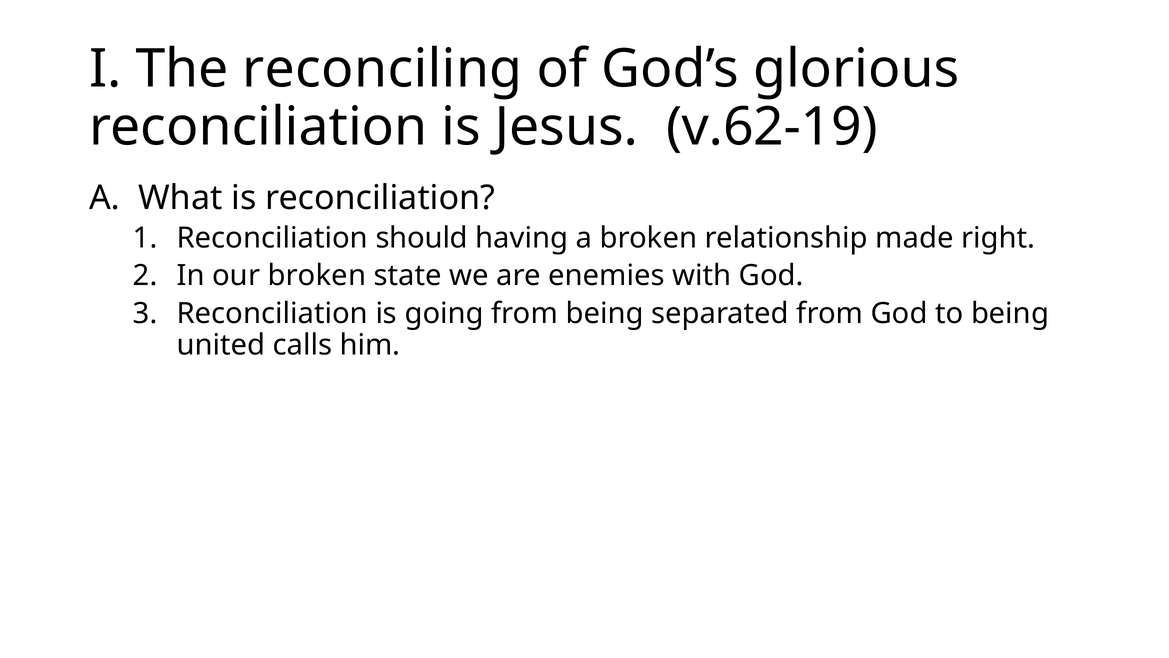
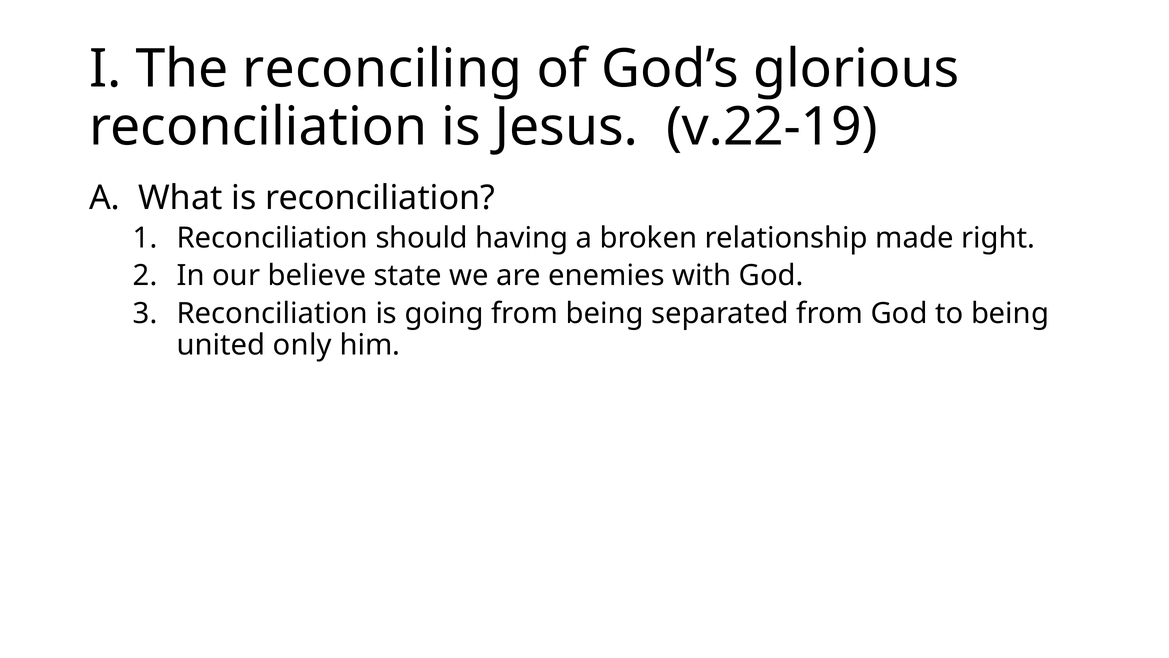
v.62-19: v.62-19 -> v.22-19
our broken: broken -> believe
calls: calls -> only
